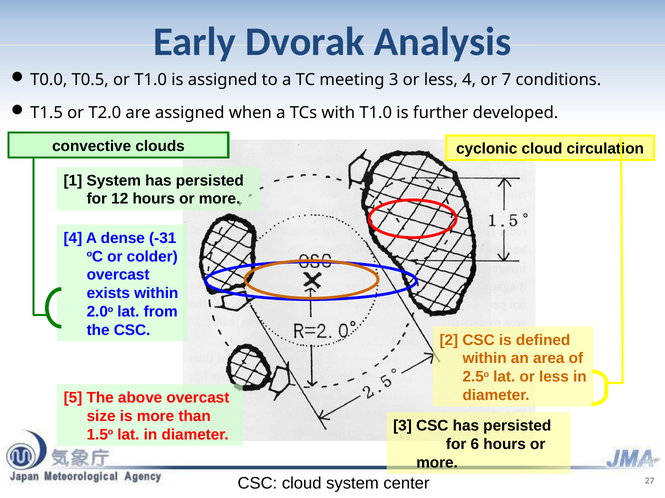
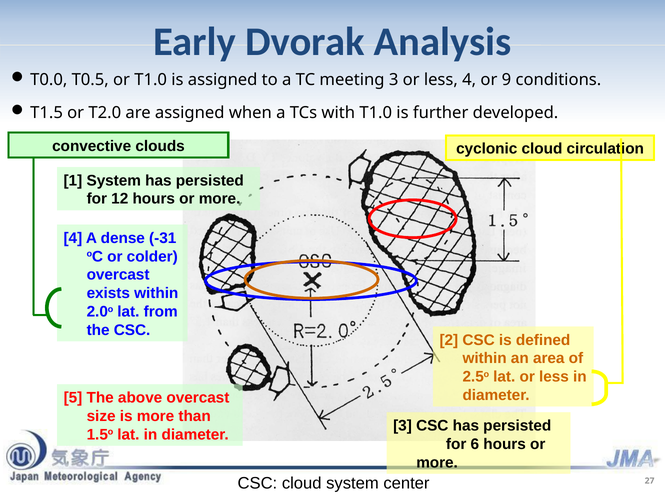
7: 7 -> 9
